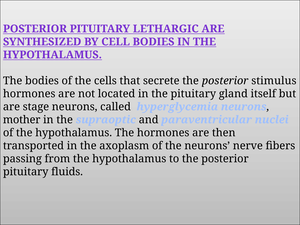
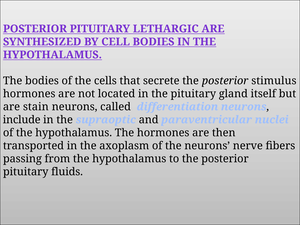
stage: stage -> stain
hyperglycemia: hyperglycemia -> differentiation
mother: mother -> include
